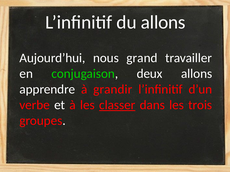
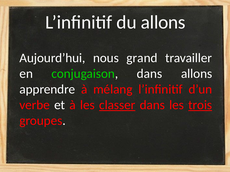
conjugaison deux: deux -> dans
grandir: grandir -> mélang
trois underline: none -> present
